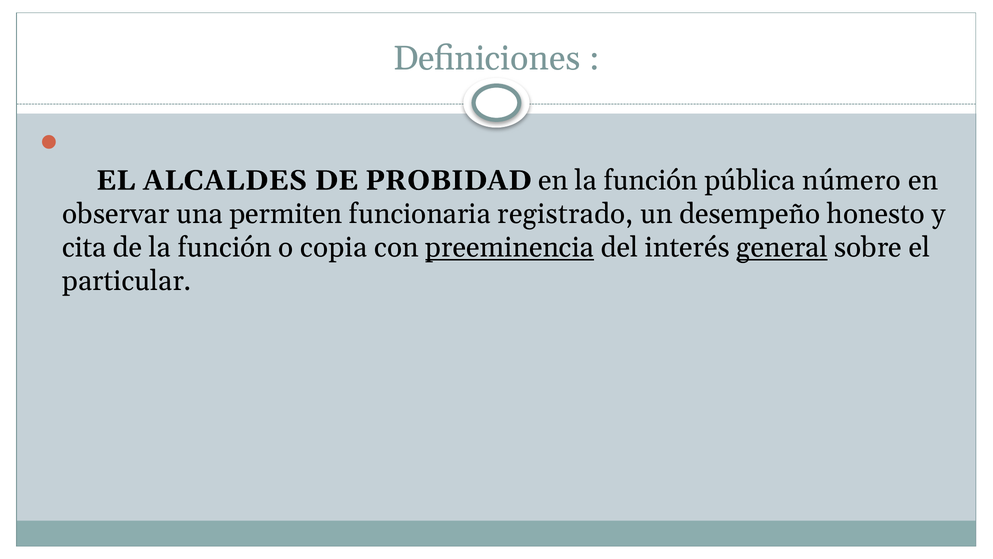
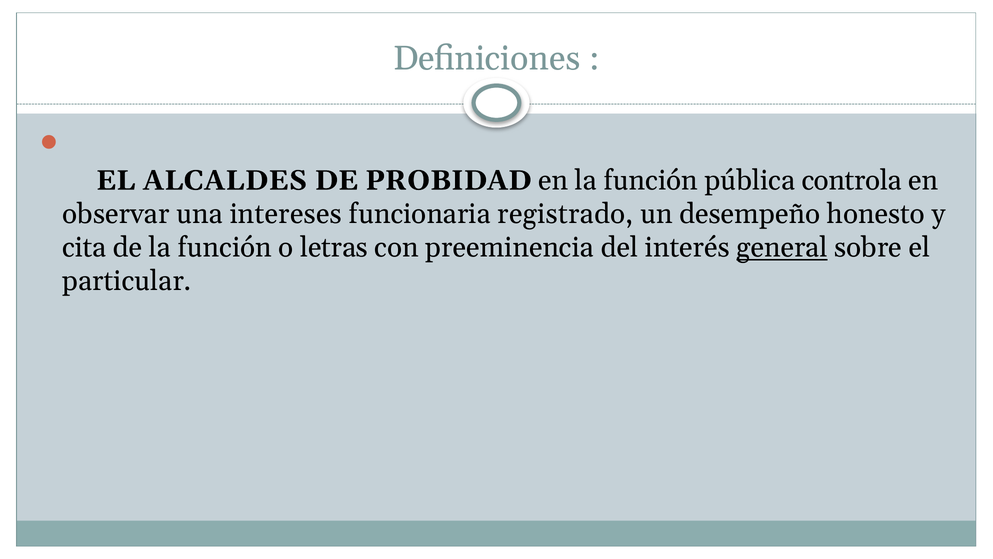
número: número -> controla
permiten: permiten -> intereses
copia: copia -> letras
preeminencia underline: present -> none
